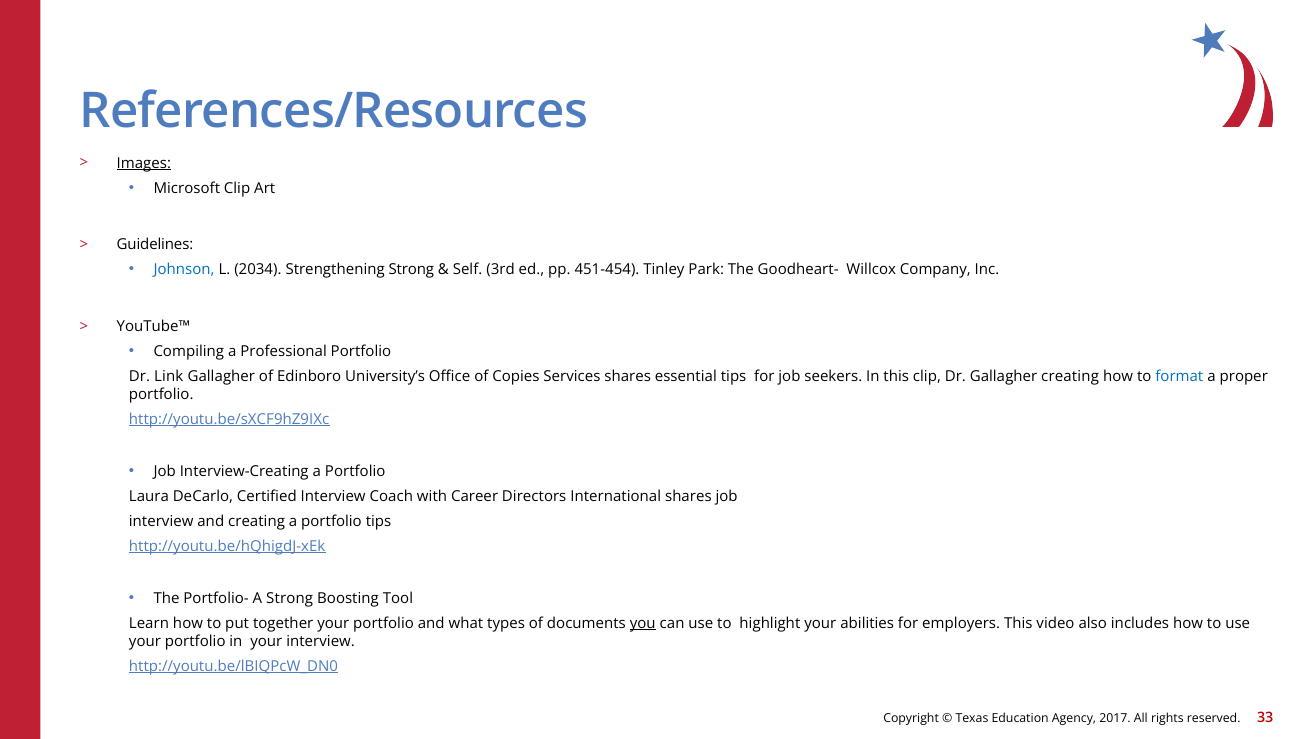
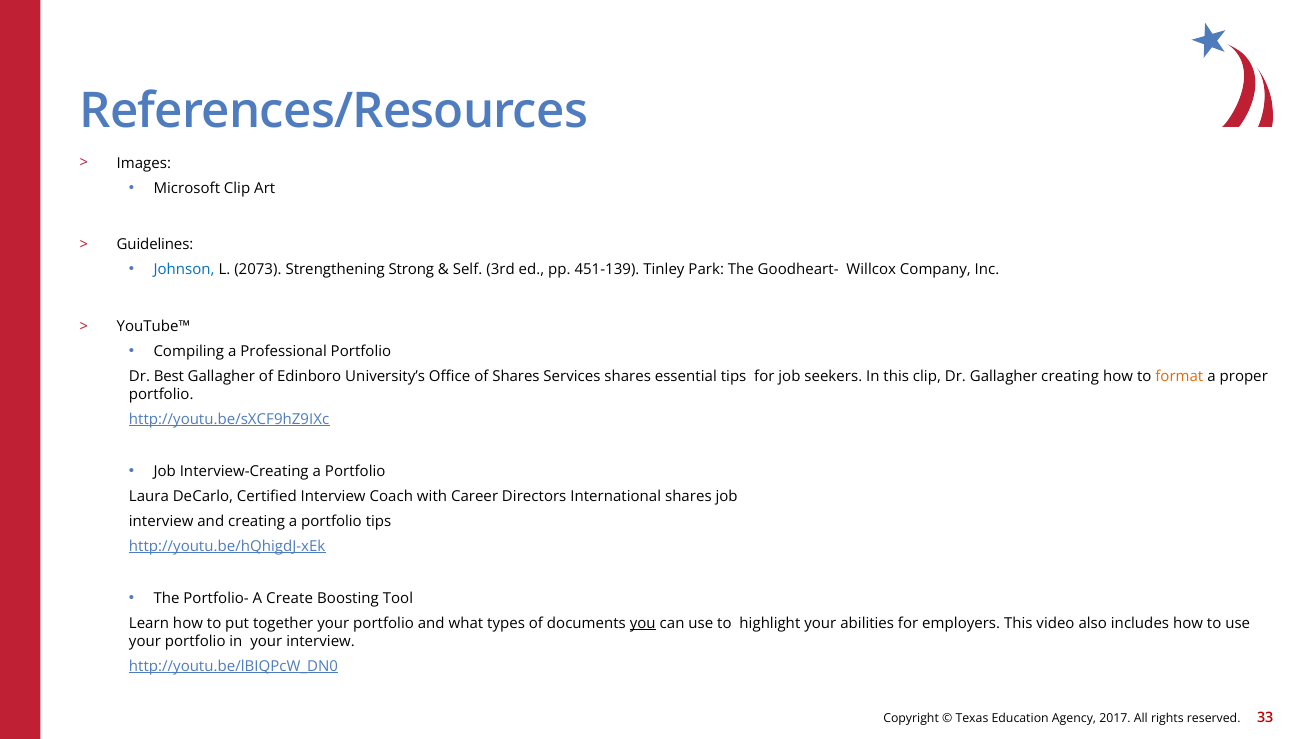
Images underline: present -> none
2034: 2034 -> 2073
451-454: 451-454 -> 451-139
Link: Link -> Best
of Copies: Copies -> Shares
format colour: blue -> orange
A Strong: Strong -> Create
